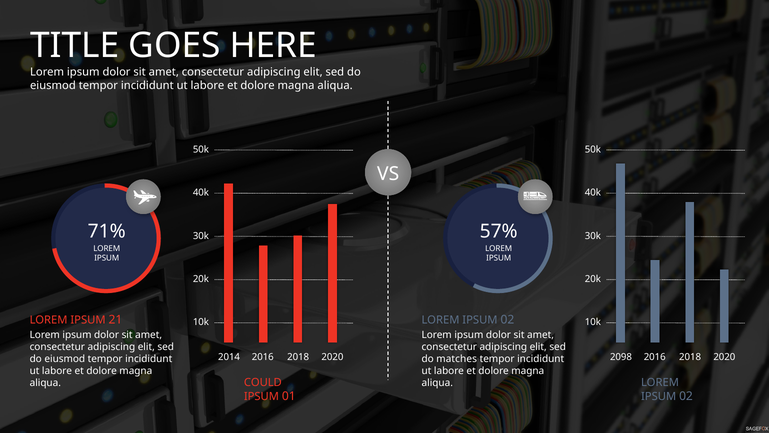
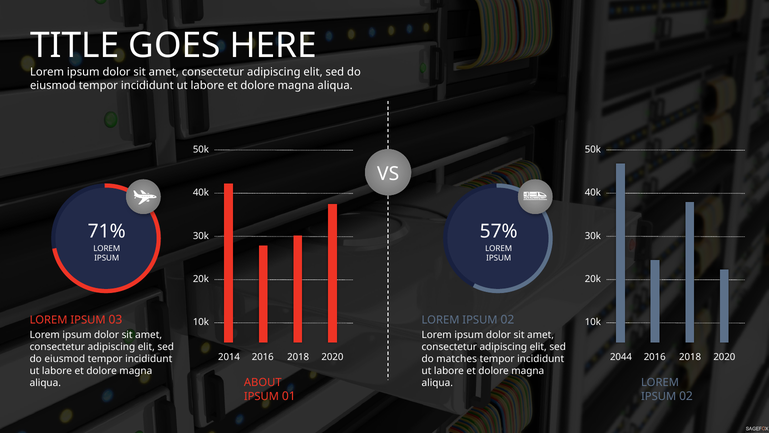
21: 21 -> 03
2098: 2098 -> 2044
COULD: COULD -> ABOUT
